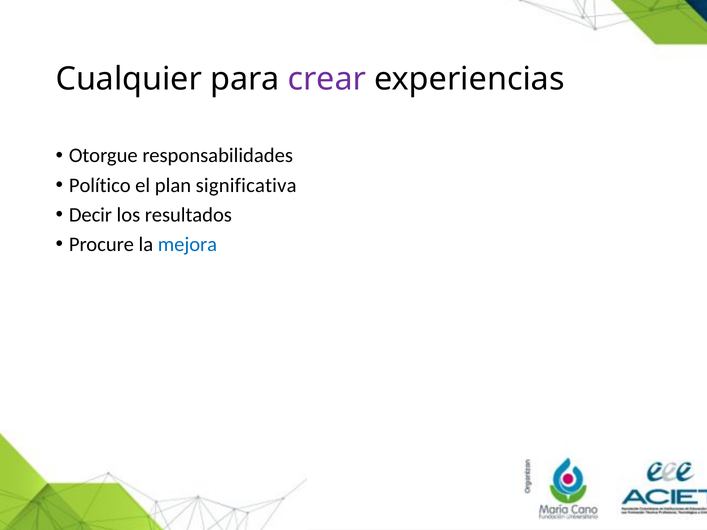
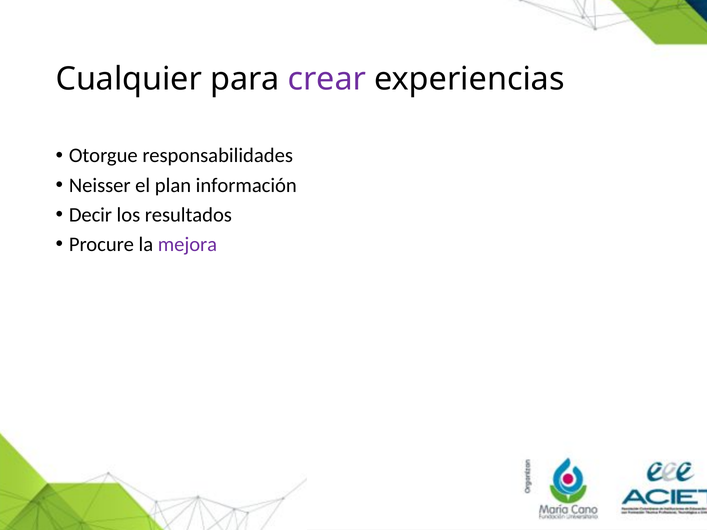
Político: Político -> Neisser
significativa: significativa -> información
mejora colour: blue -> purple
